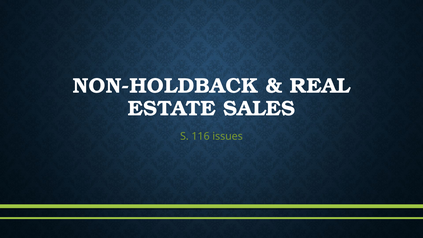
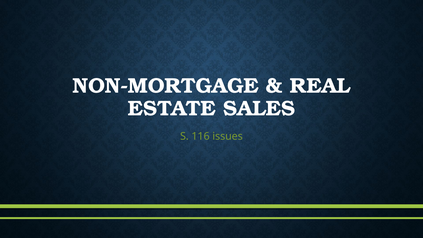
NON-HOLDBACK: NON-HOLDBACK -> NON-MORTGAGE
